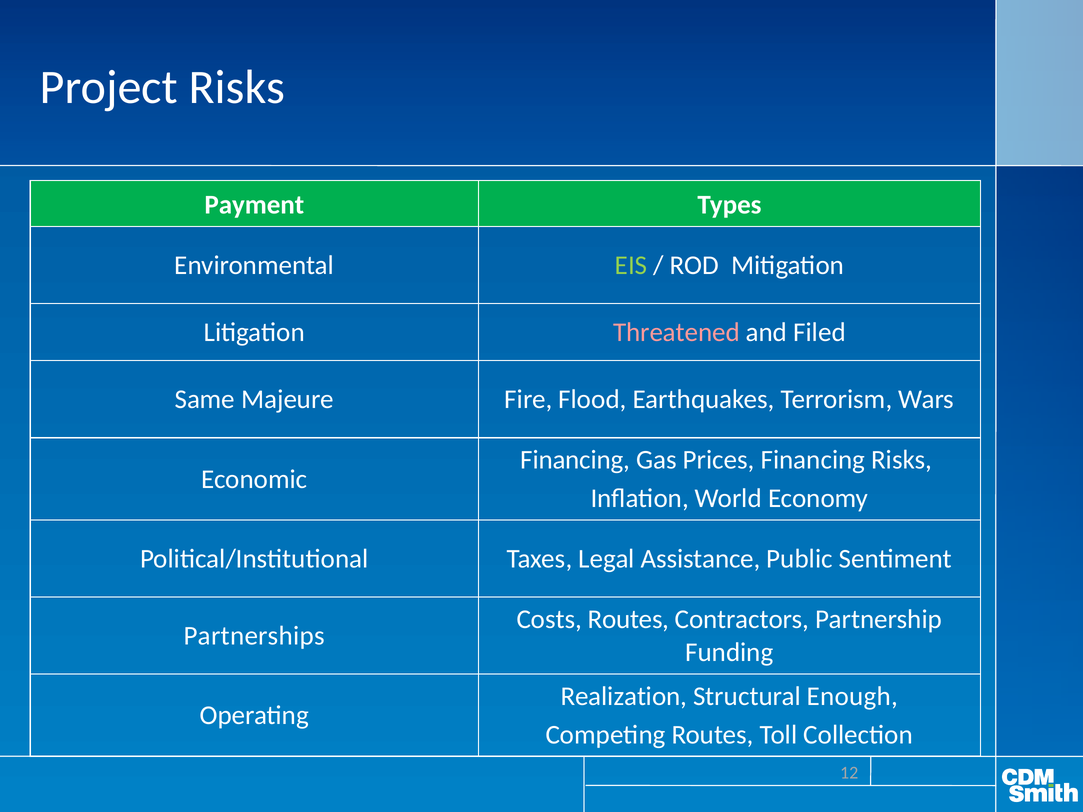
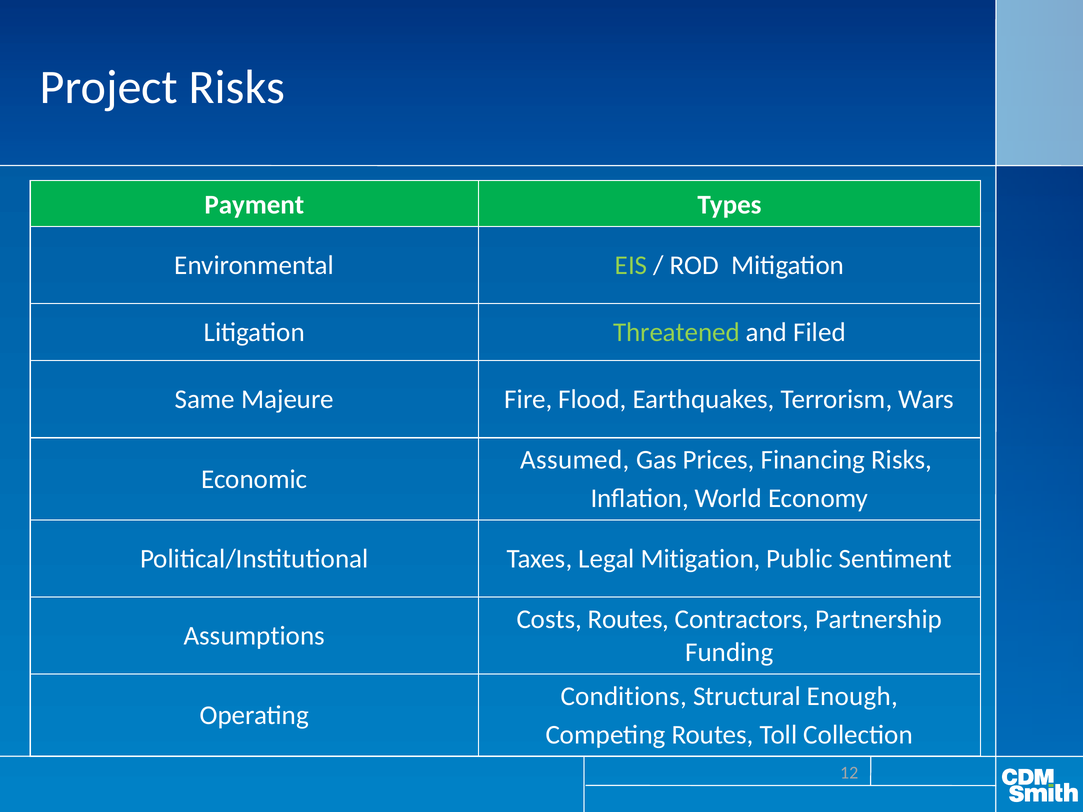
Threatened colour: pink -> light green
Financing at (575, 460): Financing -> Assumed
Legal Assistance: Assistance -> Mitigation
Partnerships: Partnerships -> Assumptions
Realization: Realization -> Conditions
